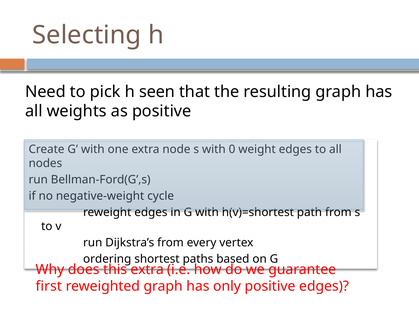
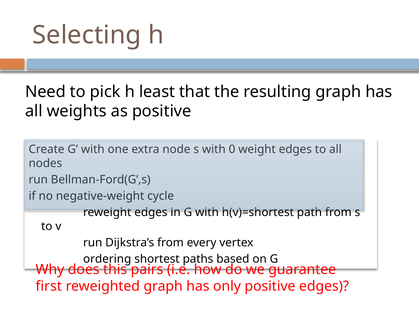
seen: seen -> least
this extra: extra -> pairs
